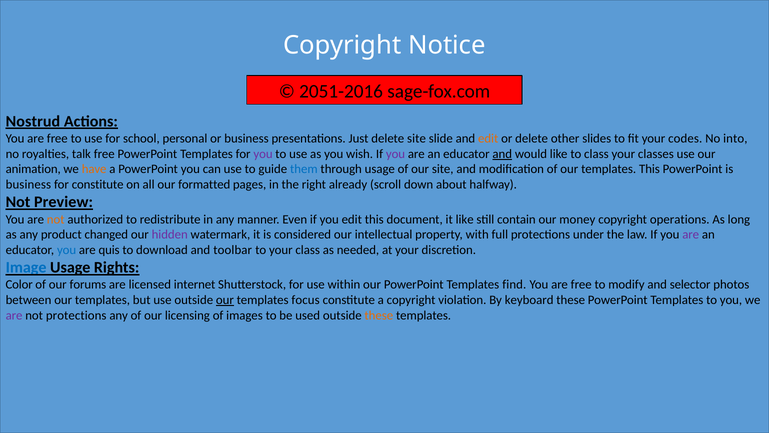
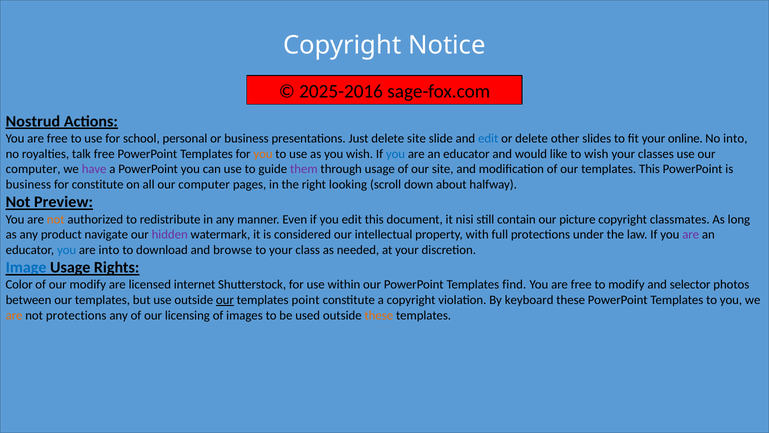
2051-2016: 2051-2016 -> 2025-2016
edit at (488, 138) colour: orange -> blue
codes: codes -> online
you at (263, 154) colour: purple -> orange
you at (396, 154) colour: purple -> blue
and at (502, 154) underline: present -> none
to class: class -> wish
animation at (33, 169): animation -> computer
have colour: orange -> purple
them colour: blue -> purple
all our formatted: formatted -> computer
already: already -> looking
it like: like -> nisi
money: money -> picture
operations: operations -> classmates
changed: changed -> navigate
are quis: quis -> into
toolbar: toolbar -> browse
our forums: forums -> modify
focus: focus -> point
are at (14, 315) colour: purple -> orange
